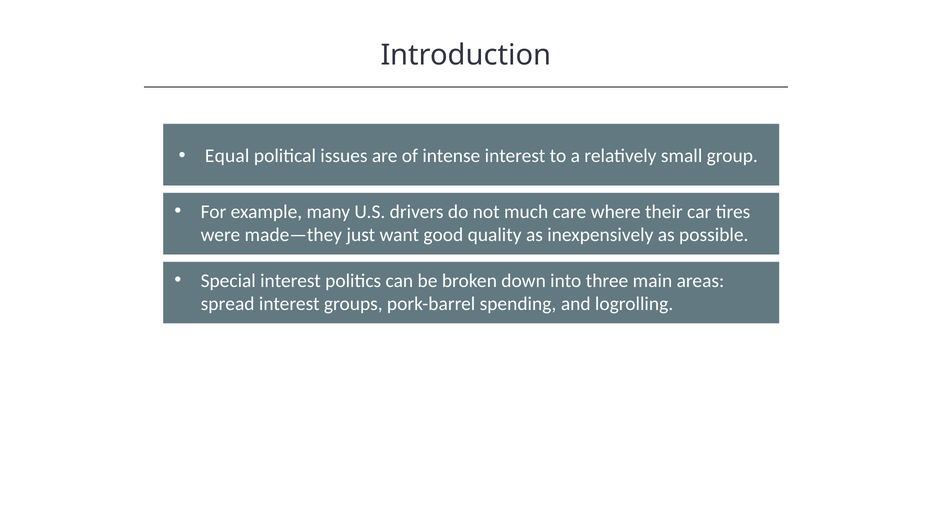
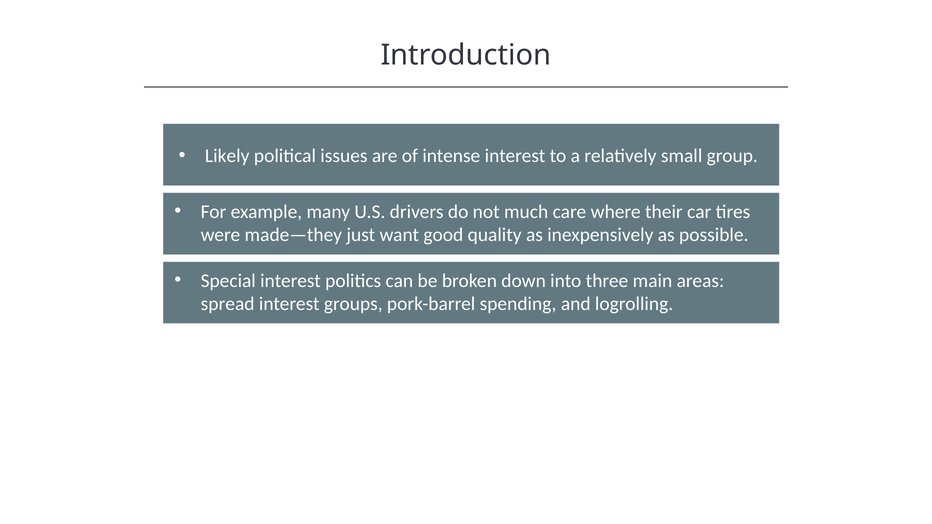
Equal: Equal -> Likely
